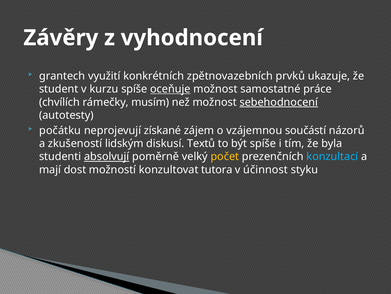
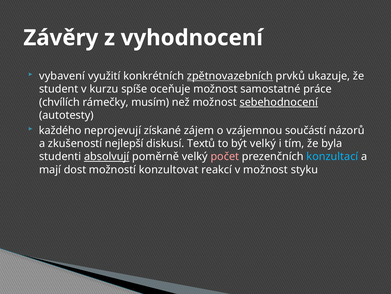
grantech: grantech -> vybavení
zpětnovazebních underline: none -> present
oceňuje underline: present -> none
počátku: počátku -> každého
lidským: lidským -> nejlepší
být spíše: spíše -> velký
počet colour: yellow -> pink
tutora: tutora -> reakcí
v účinnost: účinnost -> možnost
